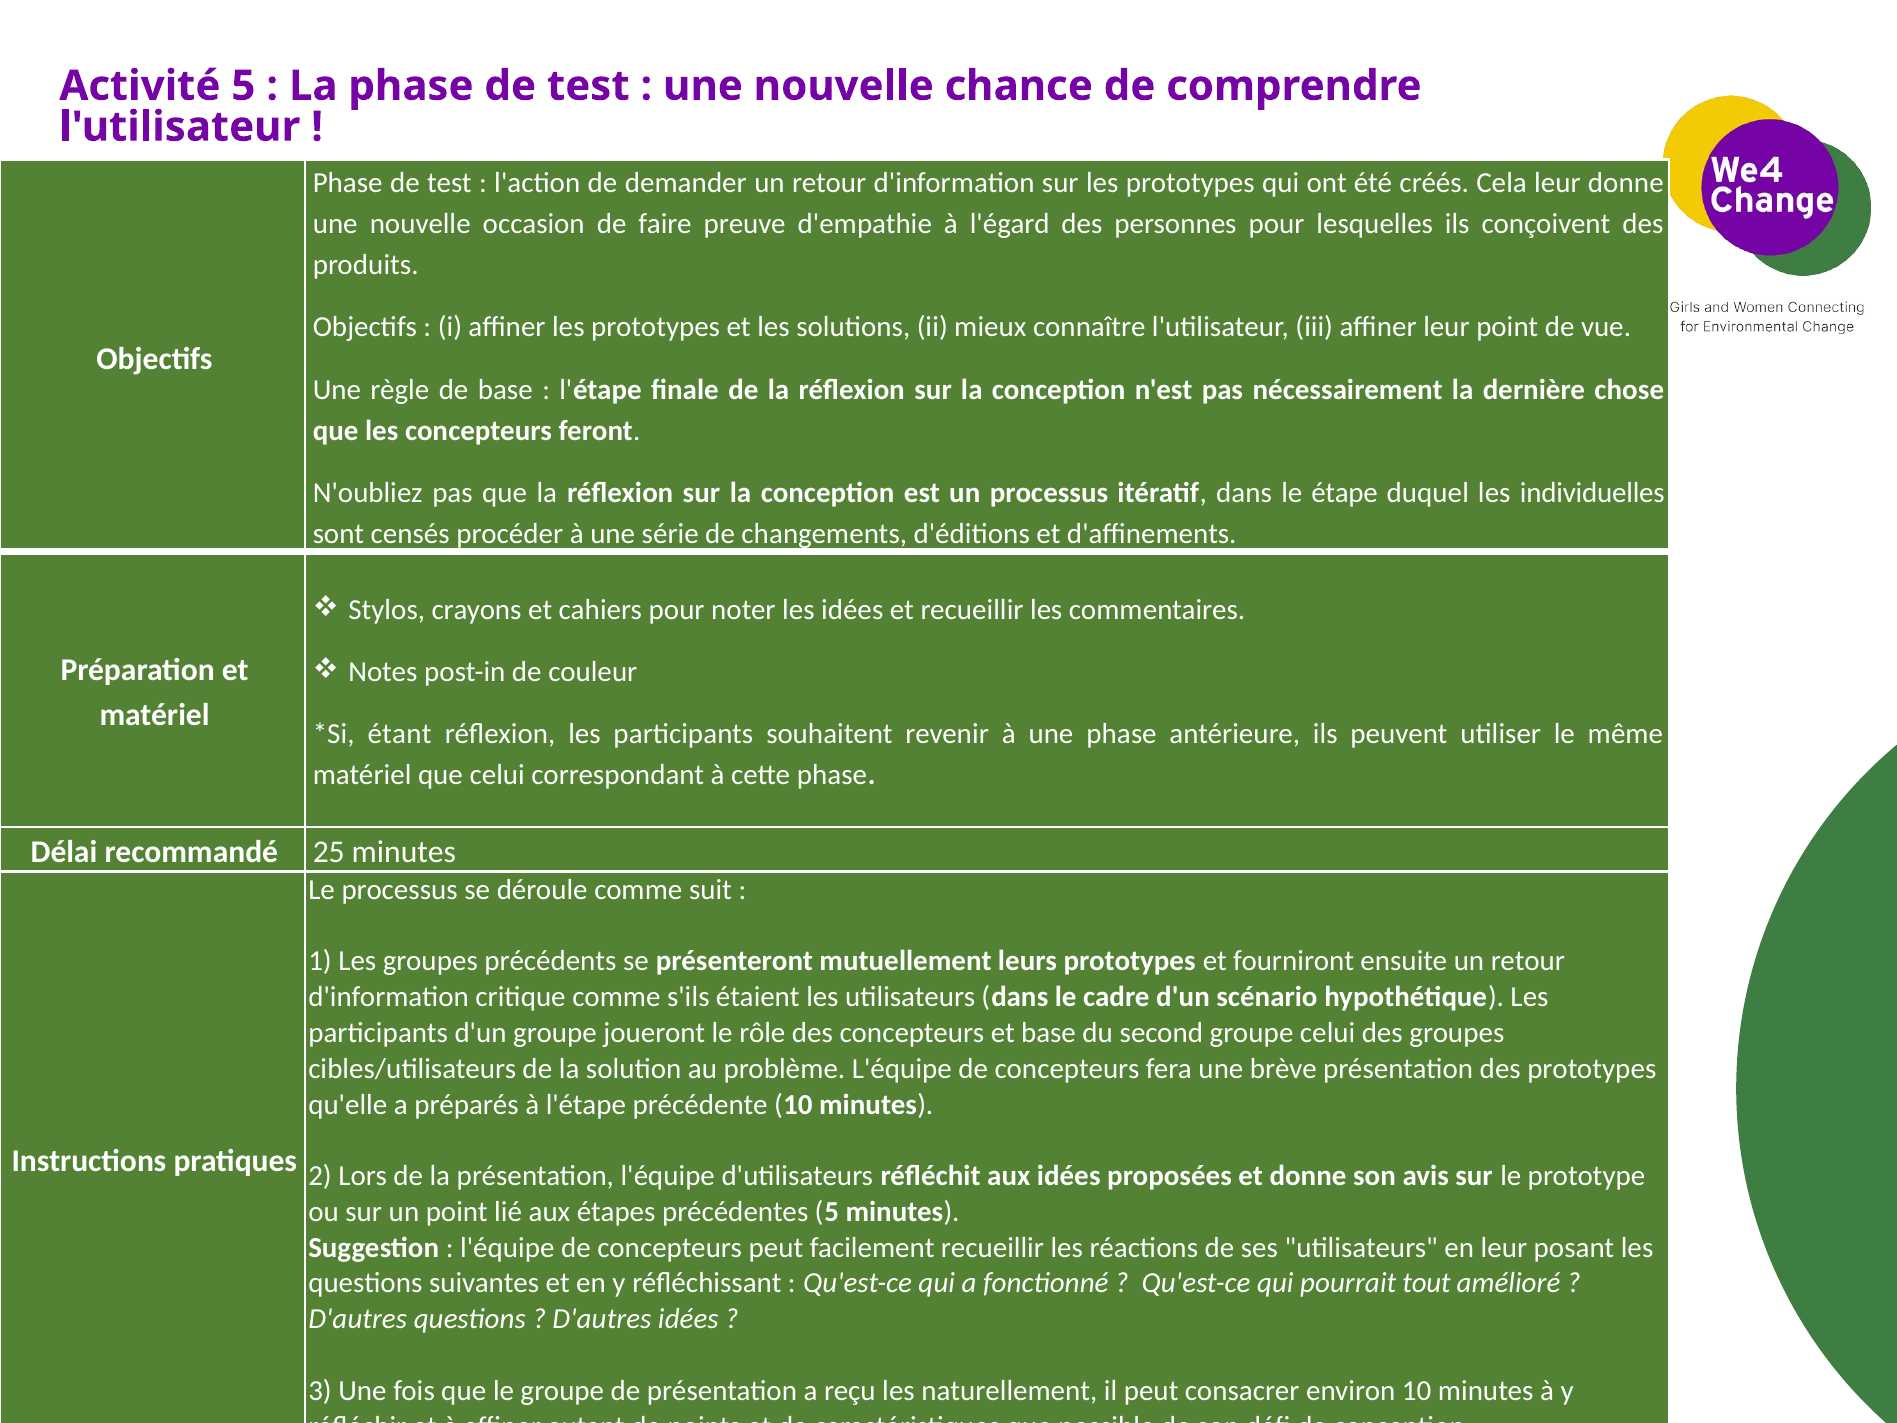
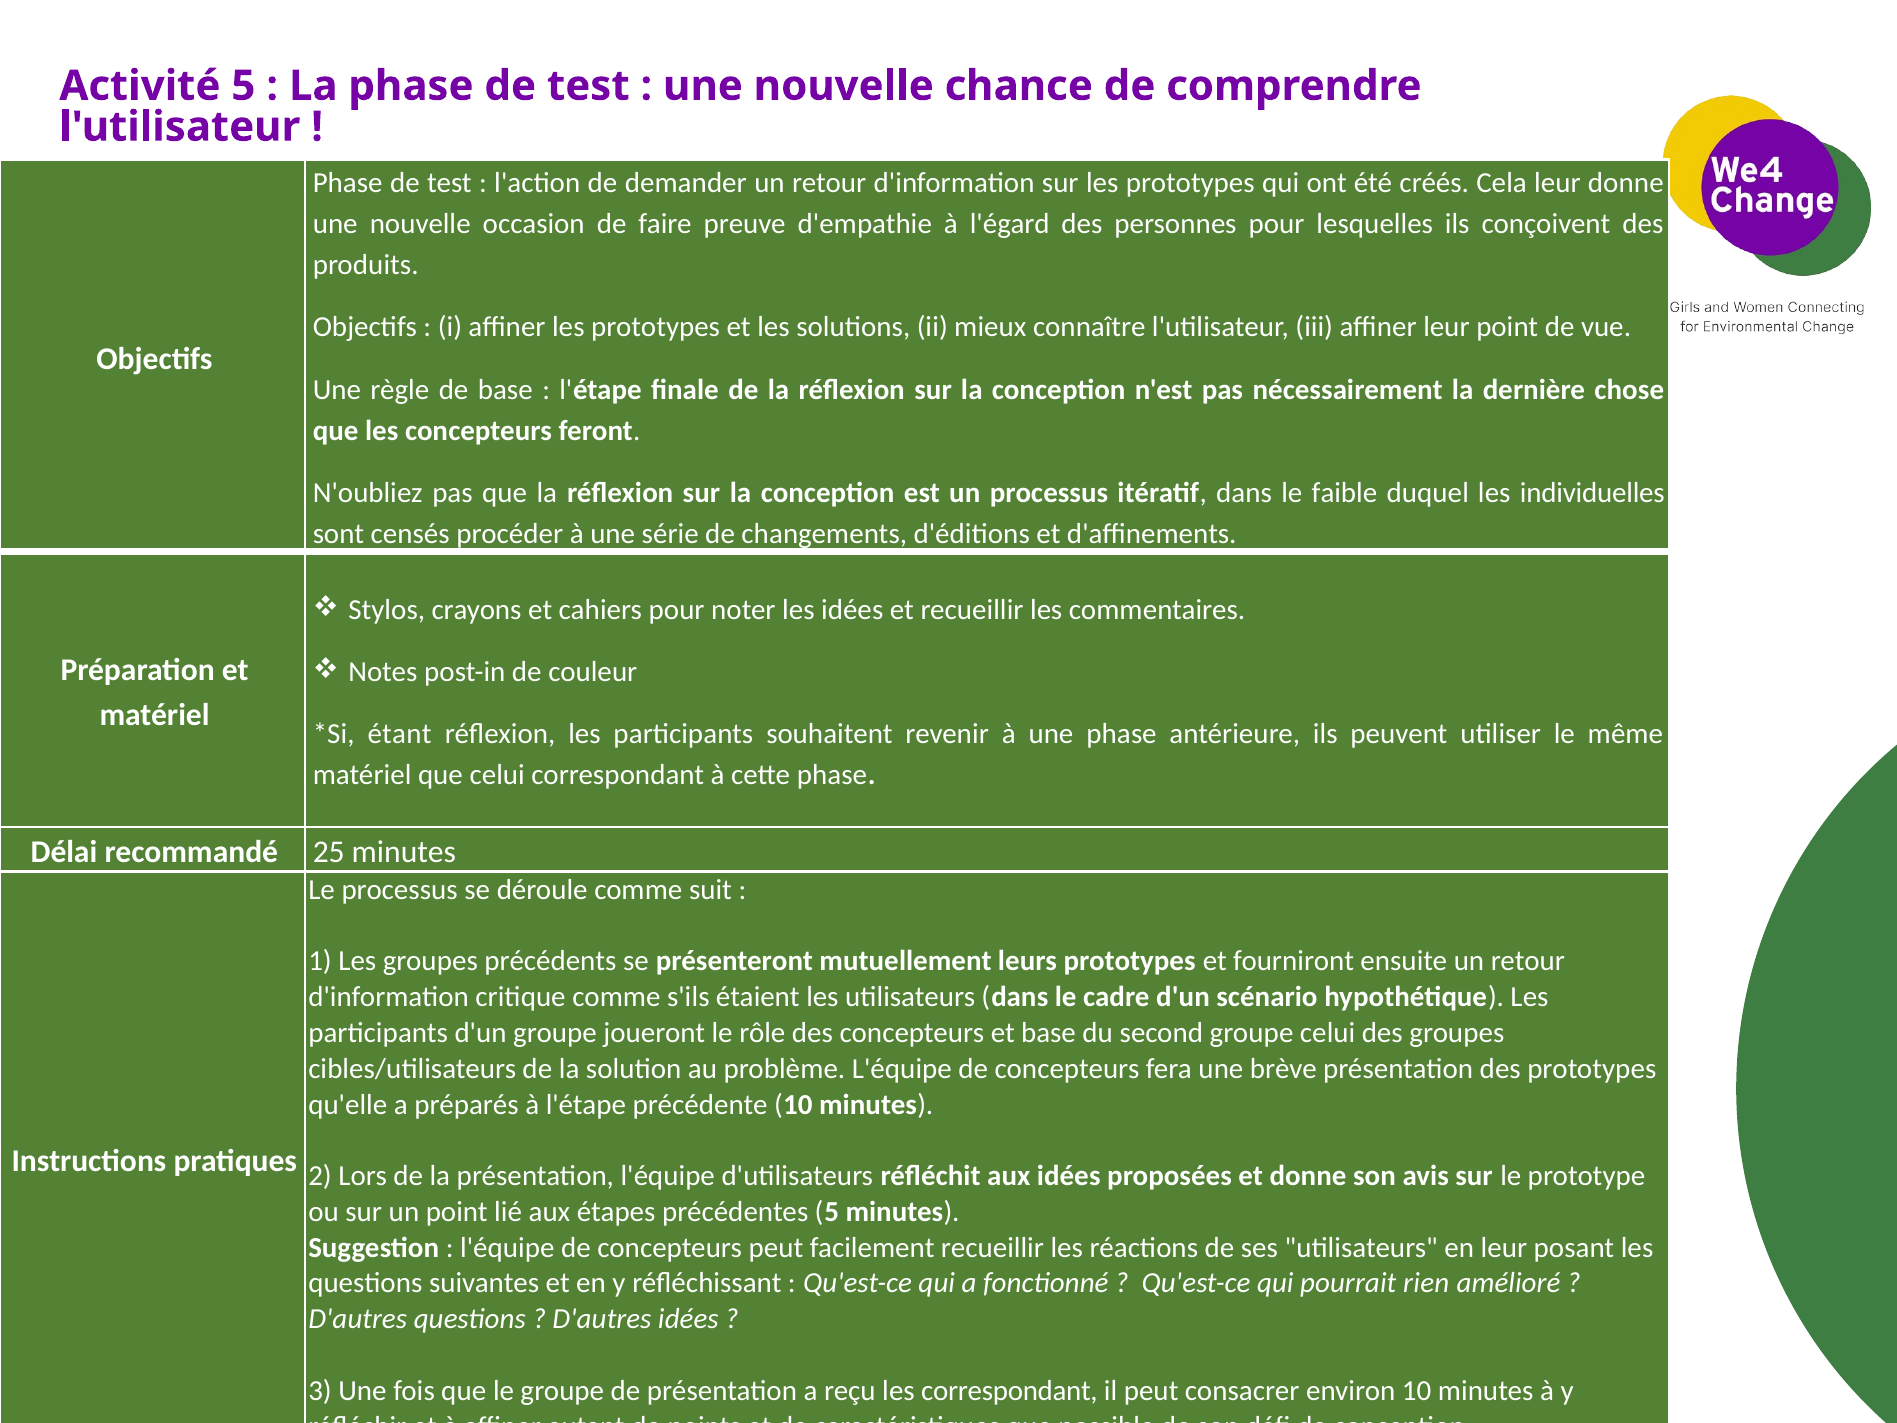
étape: étape -> faible
tout: tout -> rien
les naturellement: naturellement -> correspondant
